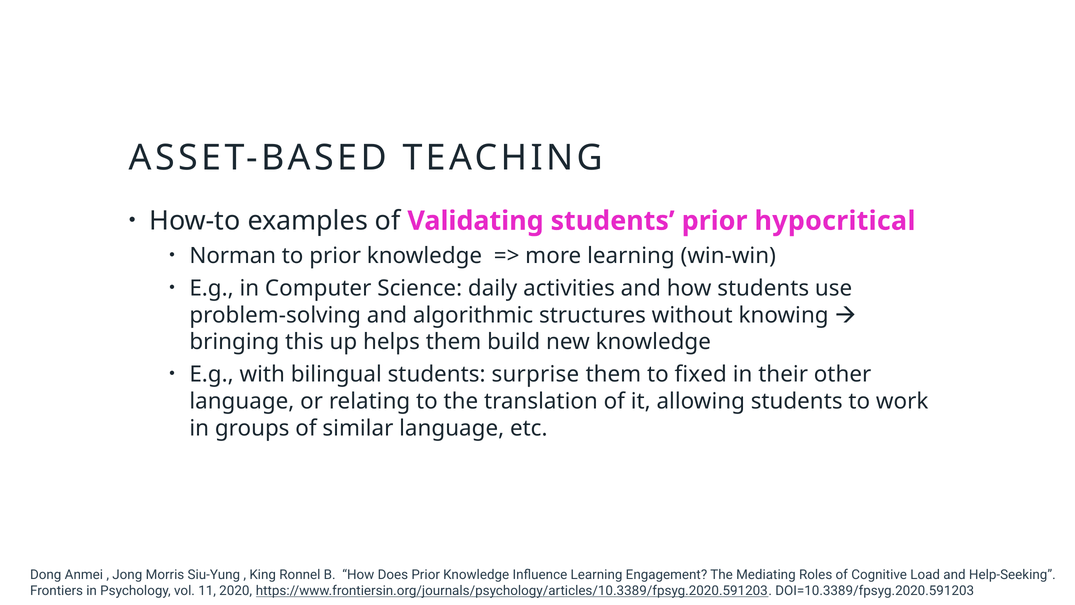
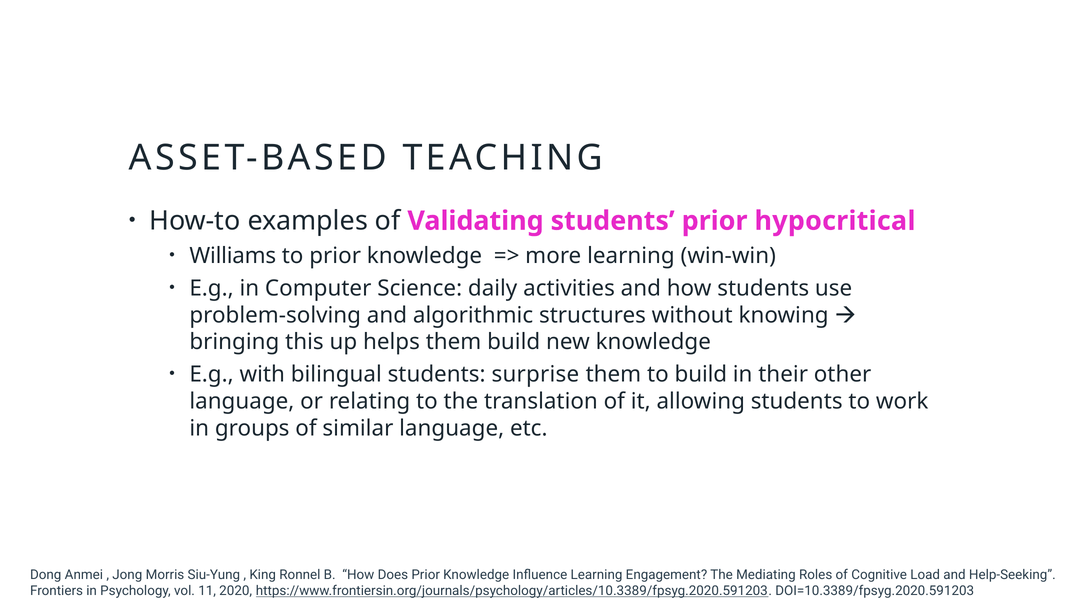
Norman: Norman -> Williams
to fixed: fixed -> build
